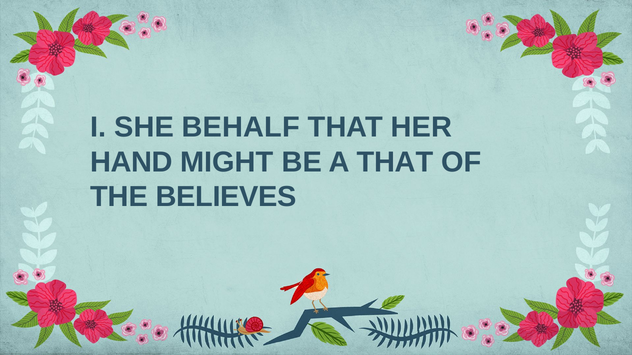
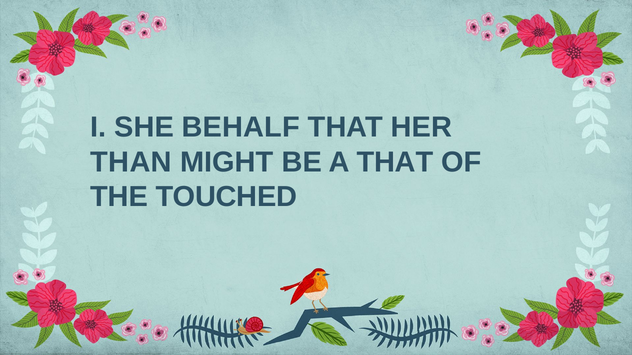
HAND: HAND -> THAN
BELIEVES: BELIEVES -> TOUCHED
